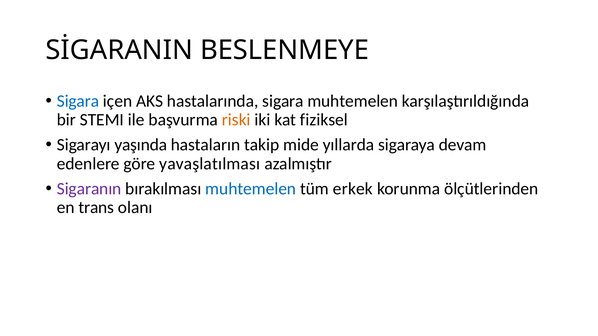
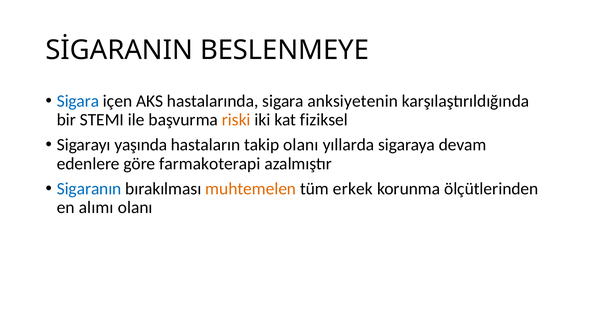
sigara muhtemelen: muhtemelen -> anksiyetenin
takip mide: mide -> olanı
yavaşlatılması: yavaşlatılması -> farmakoterapi
Sigaranın colour: purple -> blue
muhtemelen at (251, 189) colour: blue -> orange
trans: trans -> alımı
